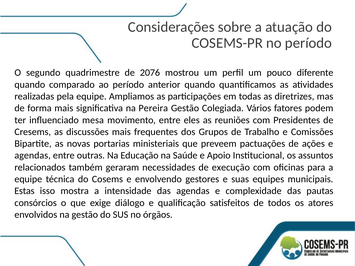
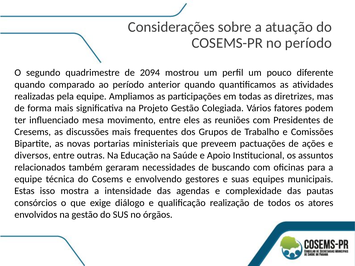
2076: 2076 -> 2094
Pereira: Pereira -> Projeto
agendas at (33, 156): agendas -> diversos
execução: execução -> buscando
satisfeitos: satisfeitos -> realização
